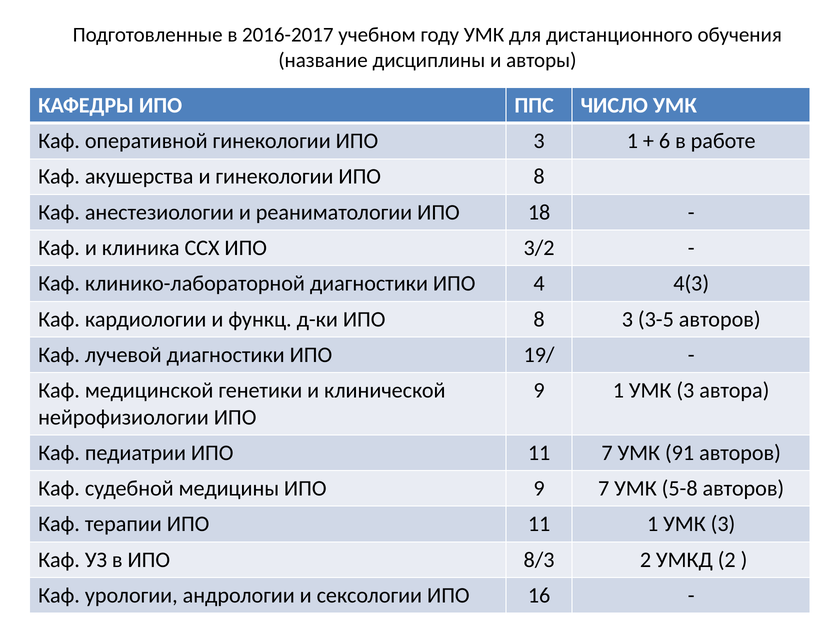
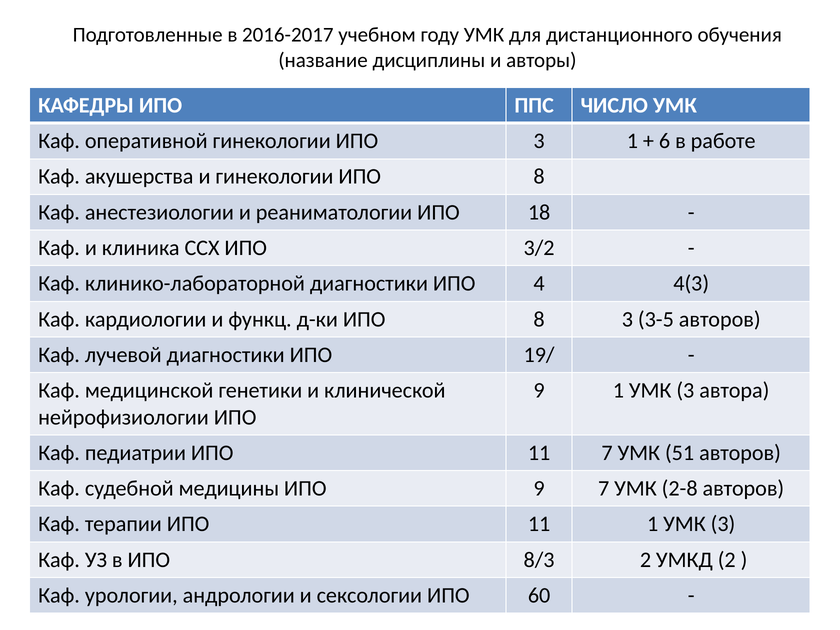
91: 91 -> 51
5-8: 5-8 -> 2-8
16: 16 -> 60
